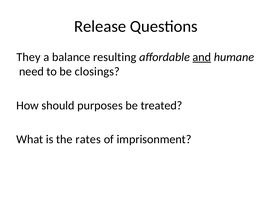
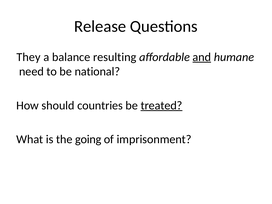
closings: closings -> national
purposes: purposes -> countries
treated underline: none -> present
rates: rates -> going
